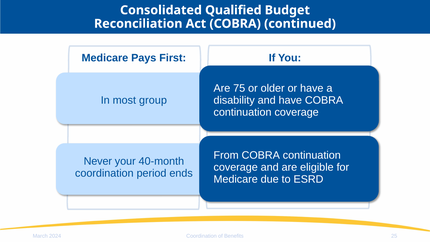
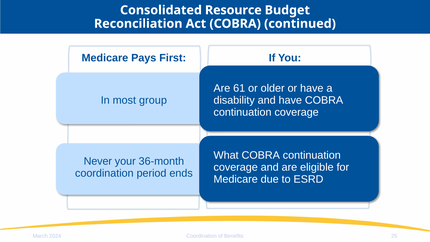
Qualified: Qualified -> Resource
75: 75 -> 61
From: From -> What
40-month: 40-month -> 36-month
